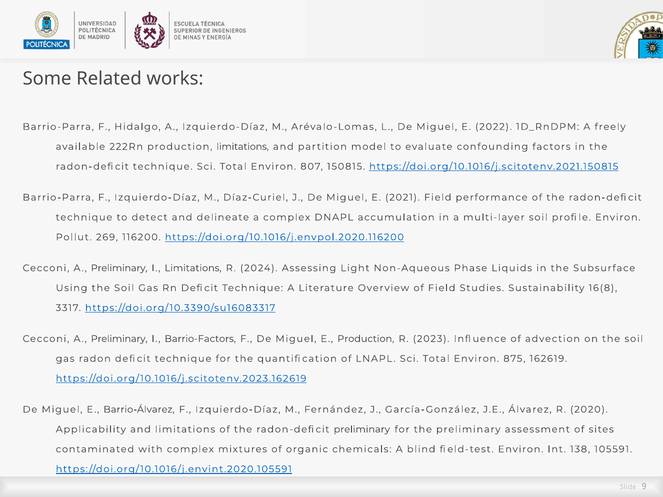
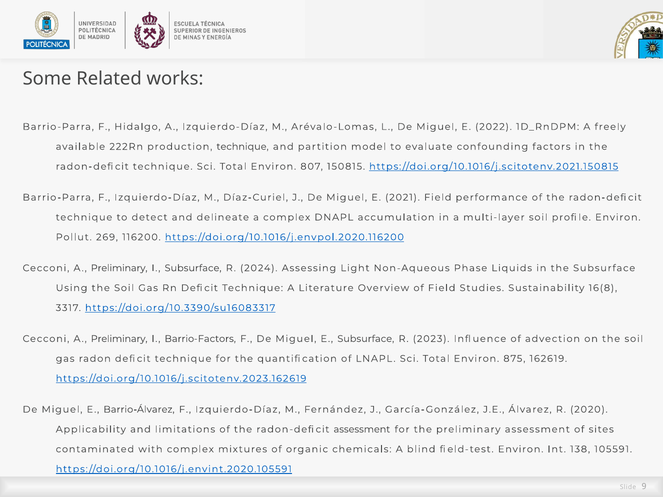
production limitations: limitations -> technique
I Limitations: Limitations -> Subsurface
E Production: Production -> Subsurface
radon-deficit preliminary: preliminary -> assessment
